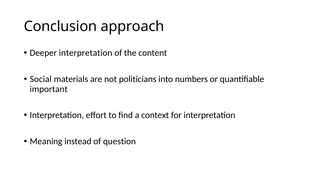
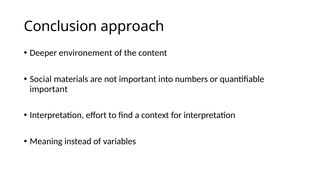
Deeper interpretation: interpretation -> environement
not politicians: politicians -> important
question: question -> variables
